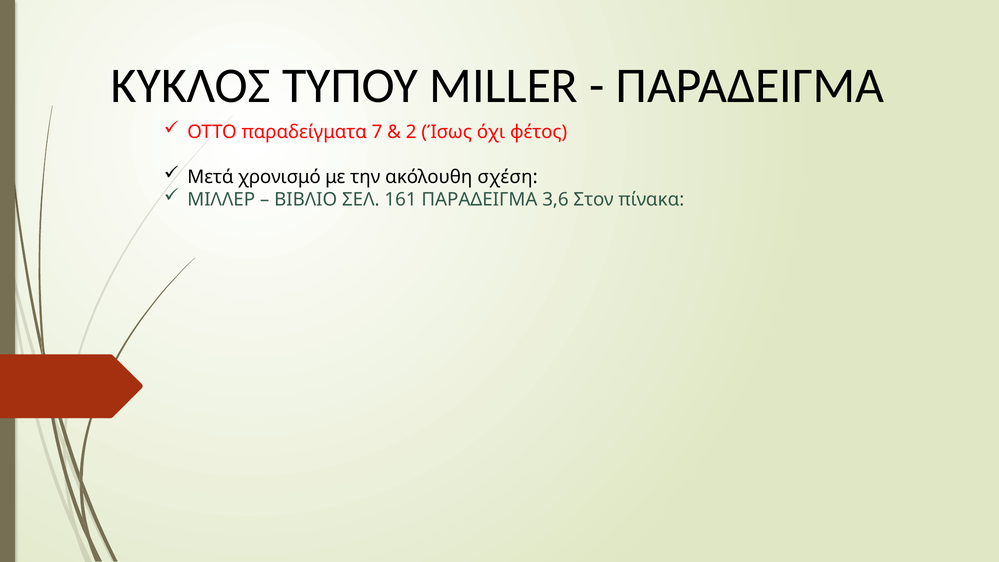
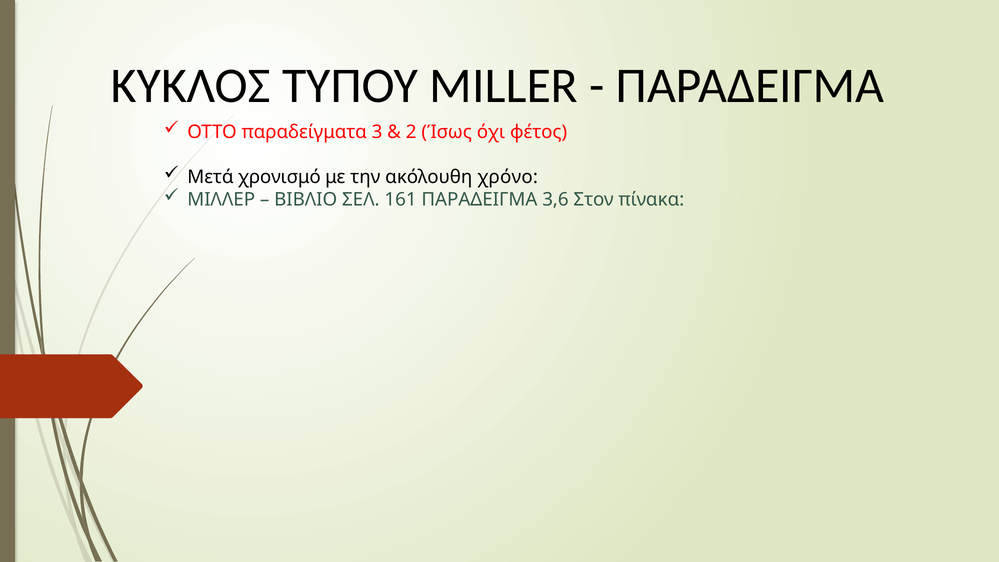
7: 7 -> 3
σχέση: σχέση -> χρόνο
